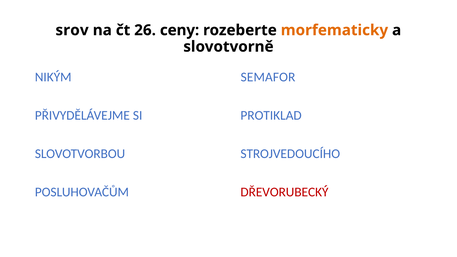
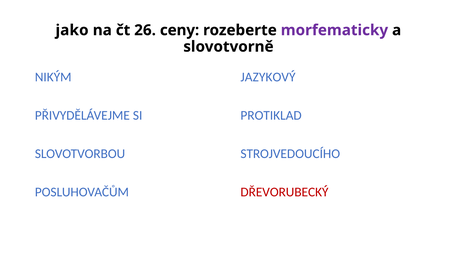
srov: srov -> jako
morfematicky colour: orange -> purple
SEMAFOR: SEMAFOR -> JAZYKOVÝ
